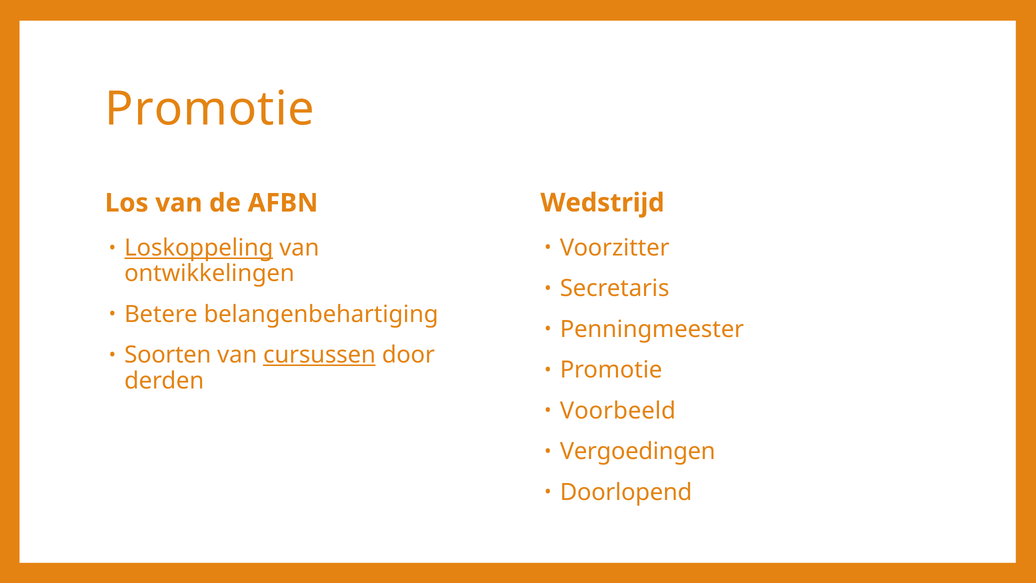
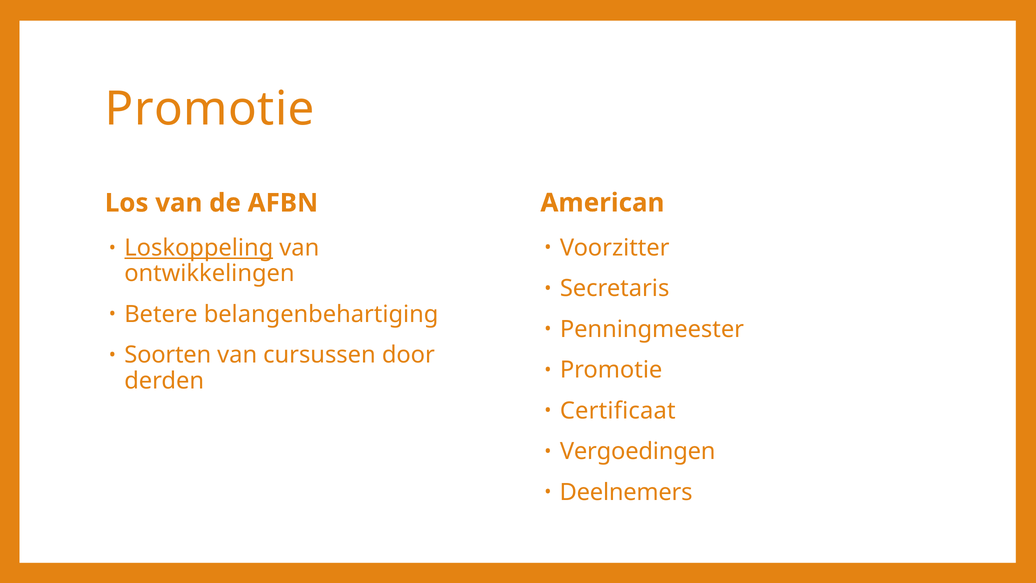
Wedstrijd: Wedstrijd -> American
cursussen underline: present -> none
Voorbeeld: Voorbeeld -> Certificaat
Doorlopend: Doorlopend -> Deelnemers
